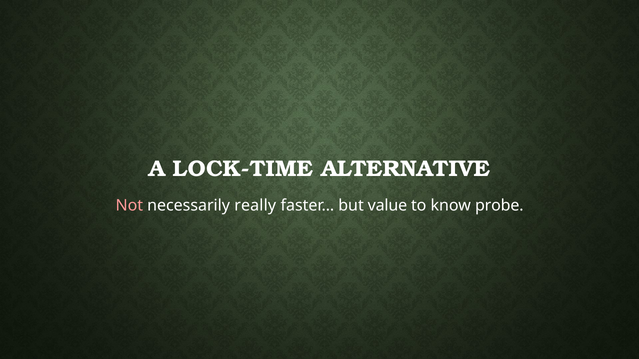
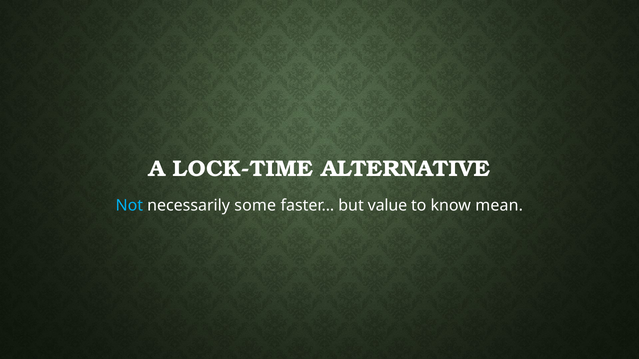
Not colour: pink -> light blue
really: really -> some
probe: probe -> mean
